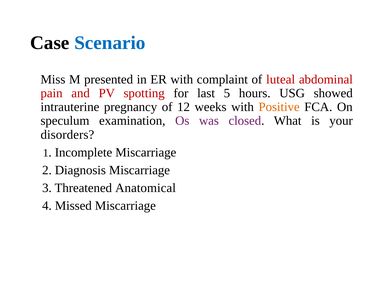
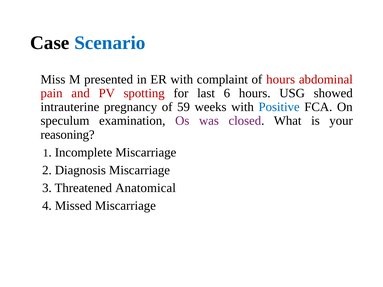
of luteal: luteal -> hours
5: 5 -> 6
12: 12 -> 59
Positive colour: orange -> blue
disorders: disorders -> reasoning
